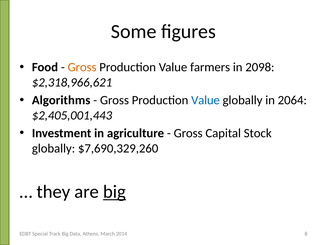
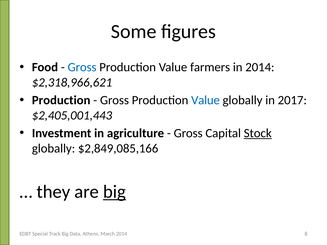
Gross at (82, 67) colour: orange -> blue
in 2098: 2098 -> 2014
Algorithms at (61, 100): Algorithms -> Production
2064: 2064 -> 2017
Stock underline: none -> present
$7,690,329,260: $7,690,329,260 -> $2,849,085,166
